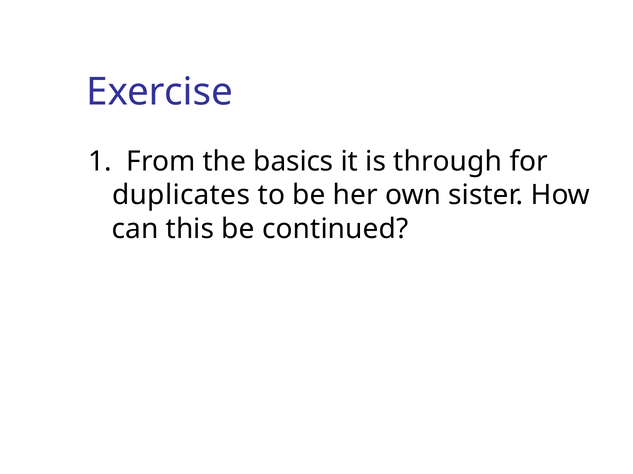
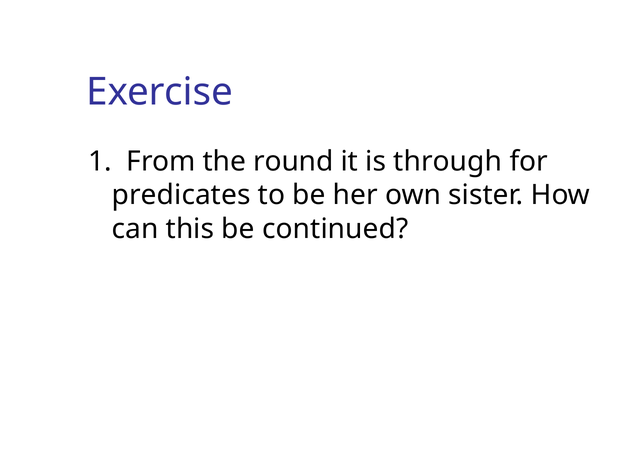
basics: basics -> round
duplicates: duplicates -> predicates
